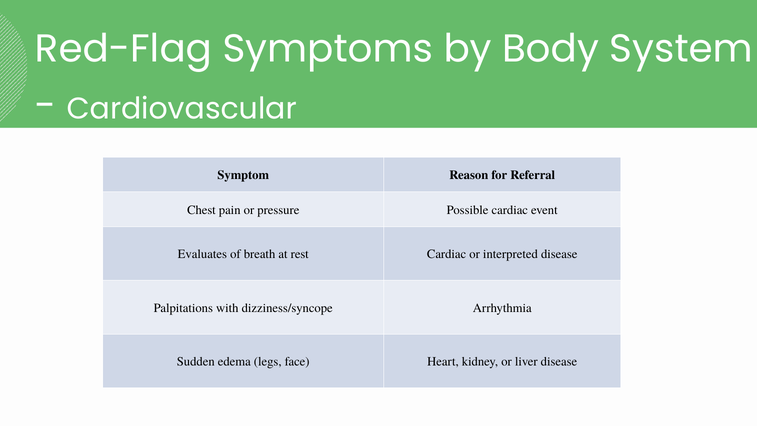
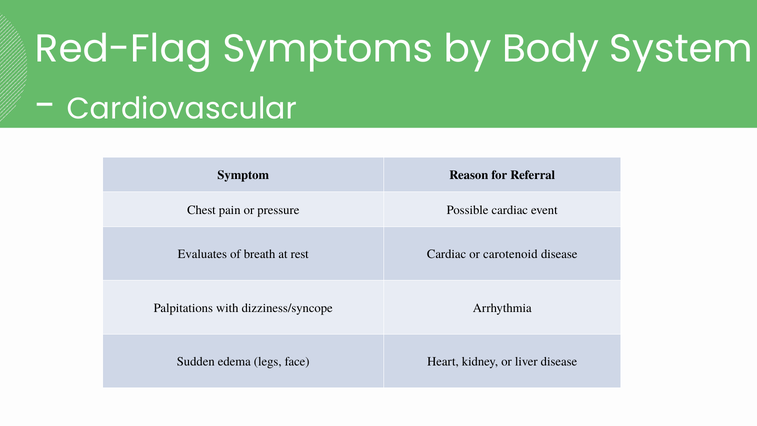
interpreted: interpreted -> carotenoid
